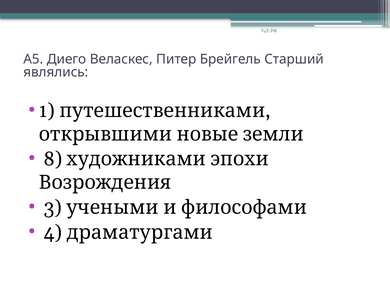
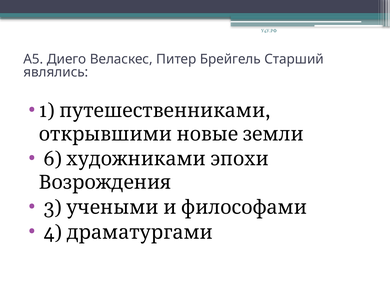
8: 8 -> 6
